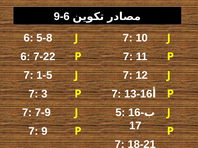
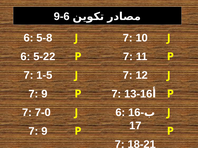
7-22: 7-22 -> 5-22
3 at (44, 94): 3 -> 9
7-9: 7-9 -> 7-0
5 at (120, 113): 5 -> 6
